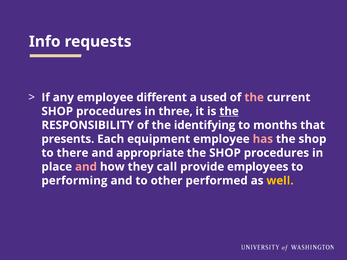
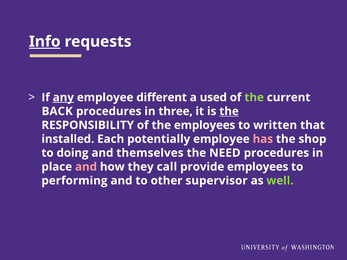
Info underline: none -> present
any underline: none -> present
the at (254, 98) colour: pink -> light green
SHOP at (57, 111): SHOP -> BACK
the identifying: identifying -> employees
months: months -> written
presents: presents -> installed
equipment: equipment -> potentially
there: there -> doing
appropriate: appropriate -> themselves
SHOP at (225, 153): SHOP -> NEED
performed: performed -> supervisor
well colour: yellow -> light green
